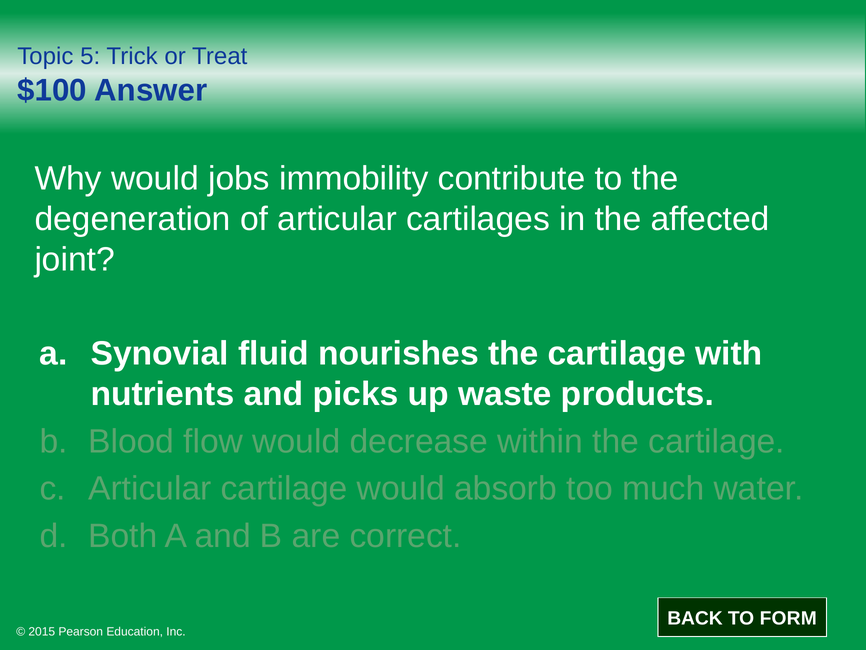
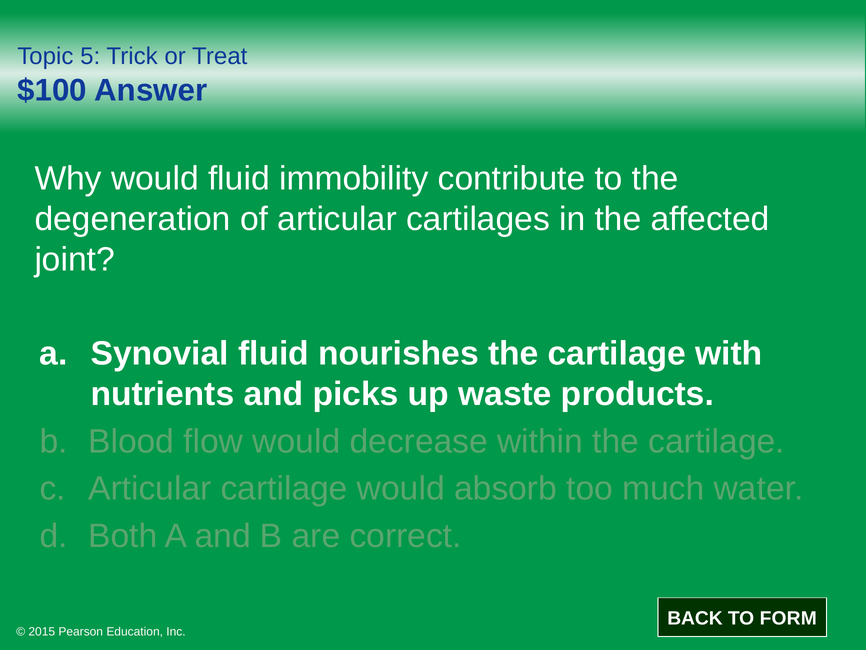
would jobs: jobs -> fluid
